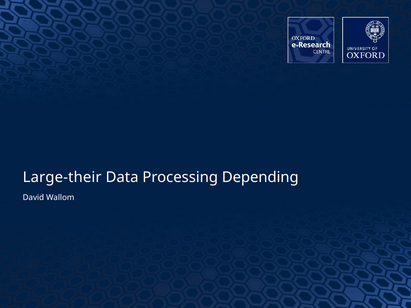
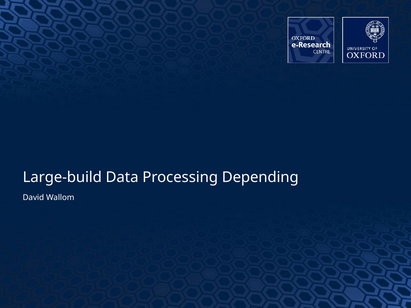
Large-their: Large-their -> Large-build
